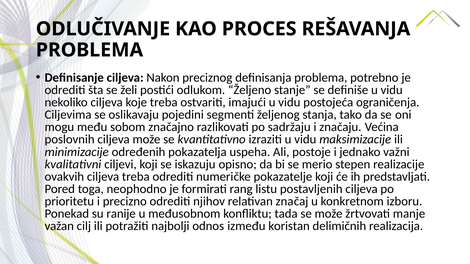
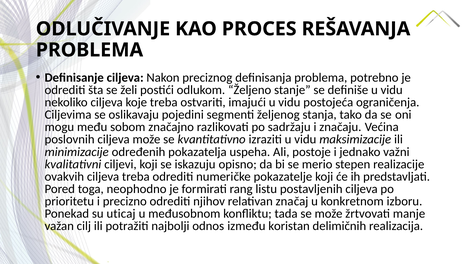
ranije: ranije -> uticaj
